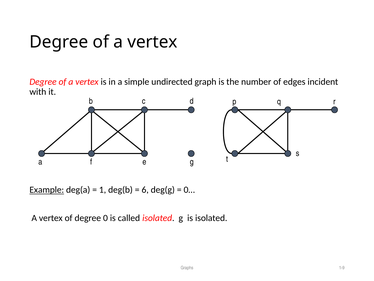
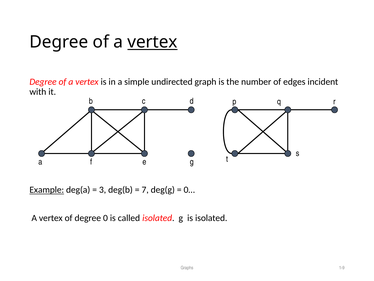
vertex at (152, 42) underline: none -> present
1: 1 -> 3
6: 6 -> 7
